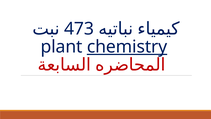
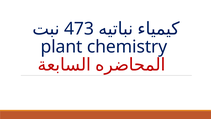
chemistry underline: present -> none
